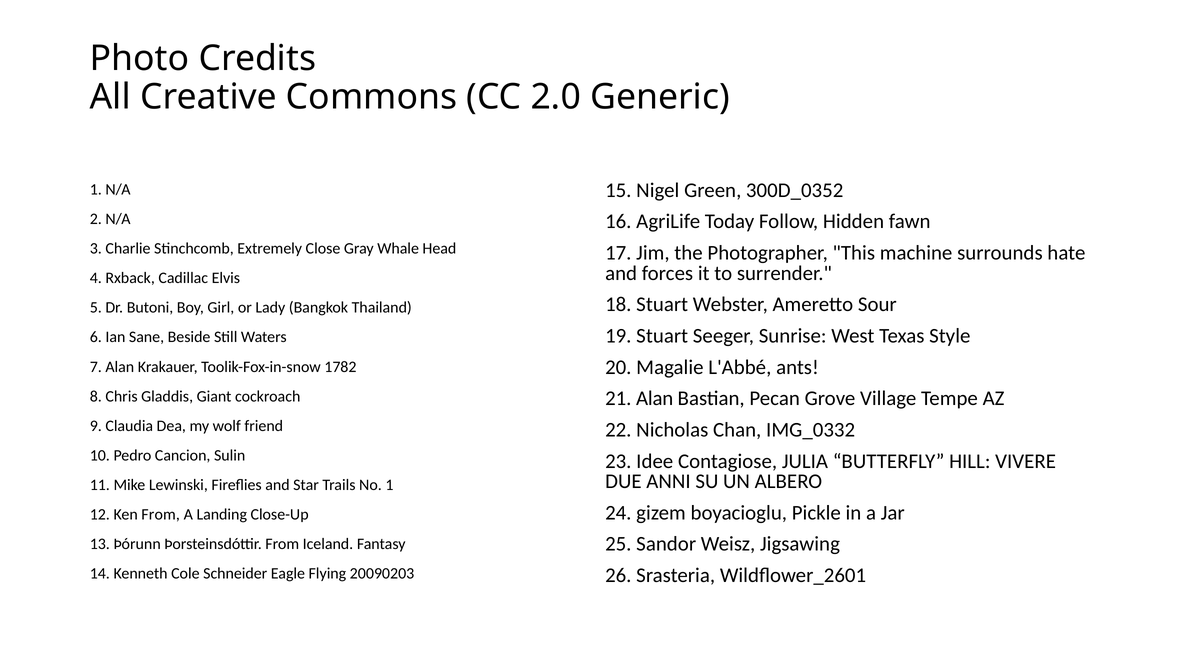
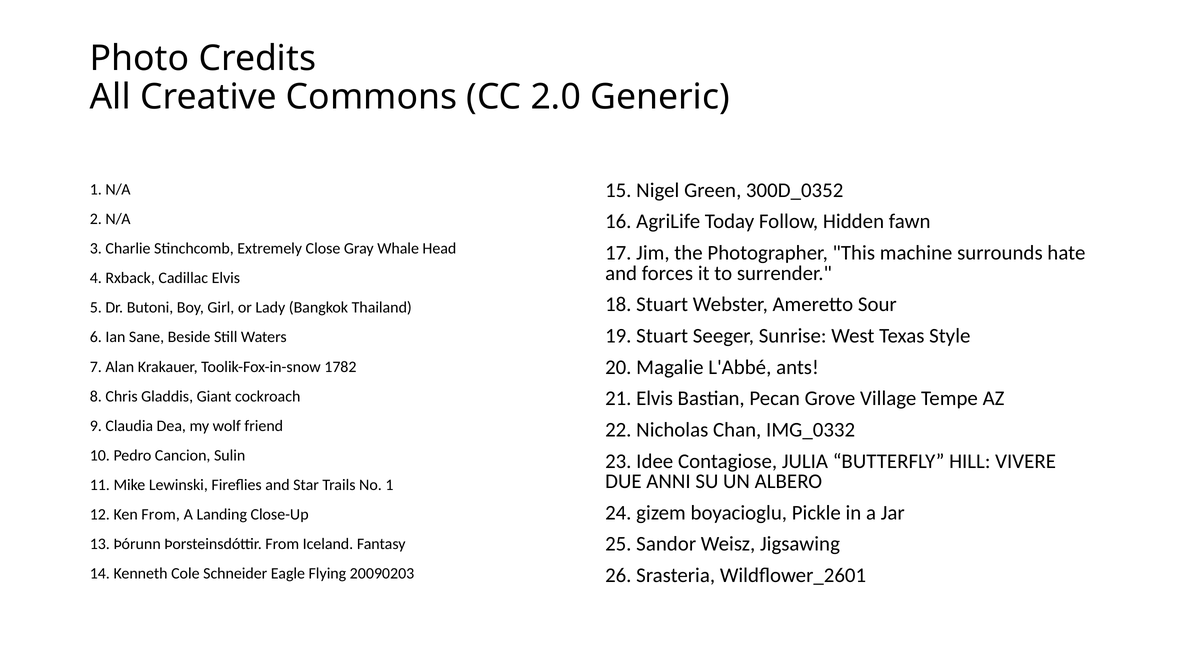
21 Alan: Alan -> Elvis
